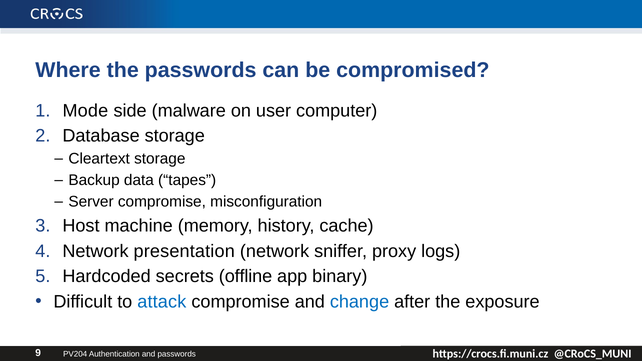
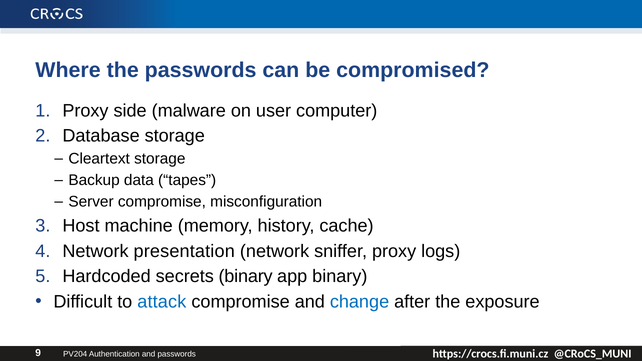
Mode at (85, 111): Mode -> Proxy
secrets offline: offline -> binary
